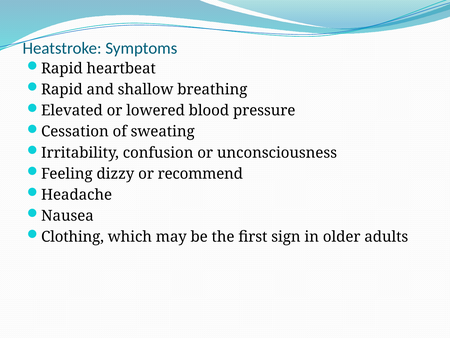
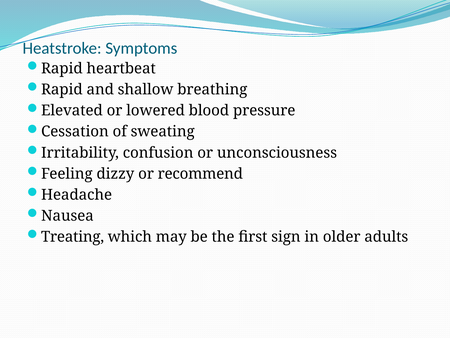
Clothing: Clothing -> Treating
